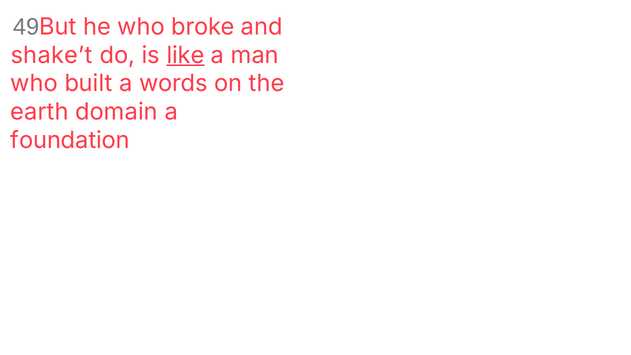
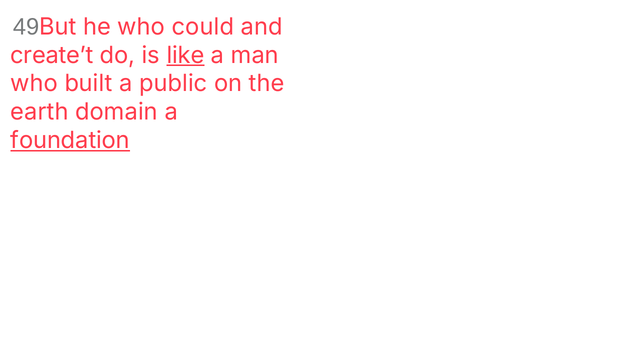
broke: broke -> could
shake’t: shake’t -> create’t
words: words -> public
foundation underline: none -> present
